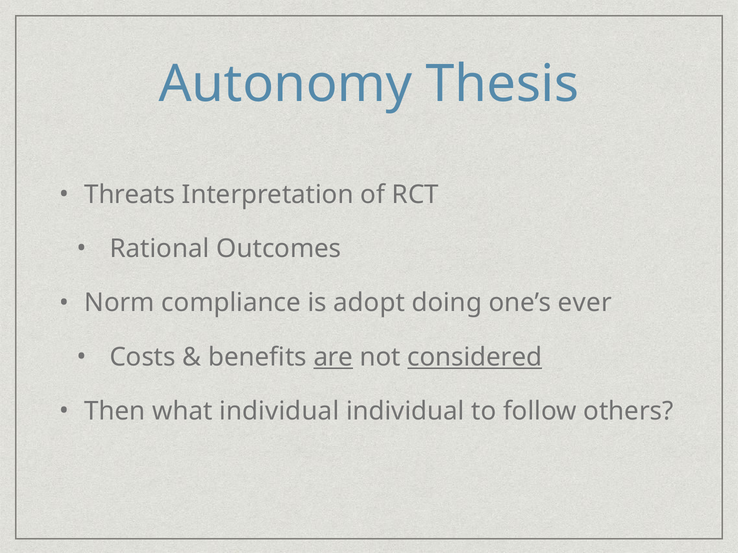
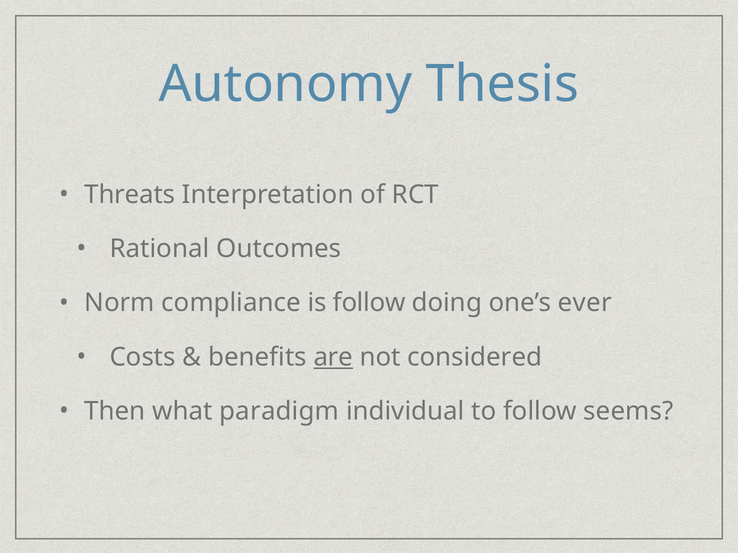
is adopt: adopt -> follow
considered underline: present -> none
what individual: individual -> paradigm
others: others -> seems
